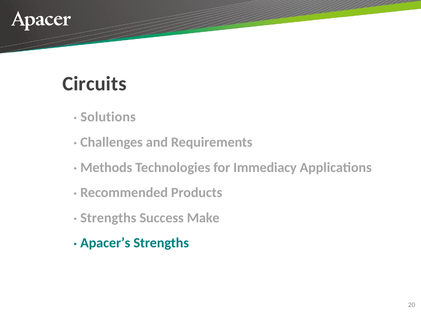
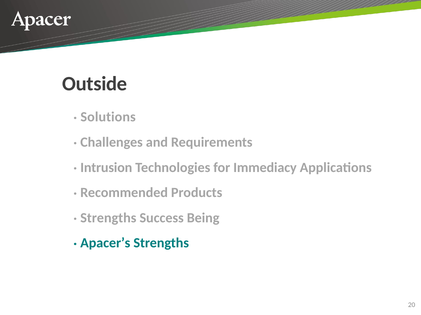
Circuits: Circuits -> Outside
Methods: Methods -> Intrusion
Make: Make -> Being
